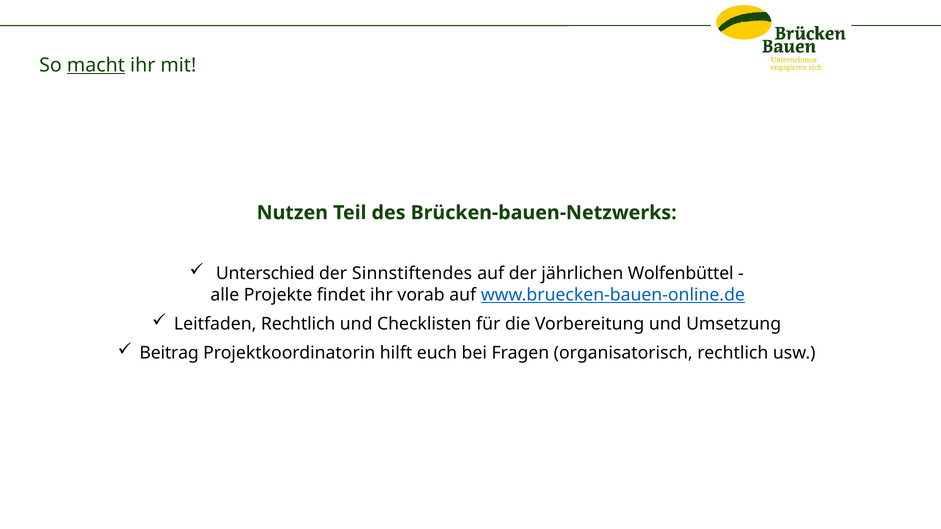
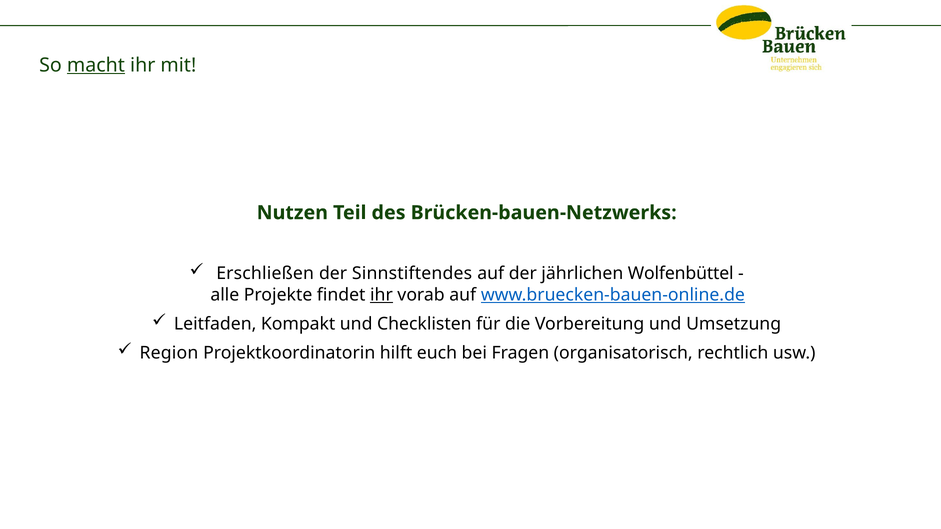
Unterschied: Unterschied -> Erschließen
ihr at (381, 295) underline: none -> present
Leitfaden Rechtlich: Rechtlich -> Kompakt
Beitrag: Beitrag -> Region
